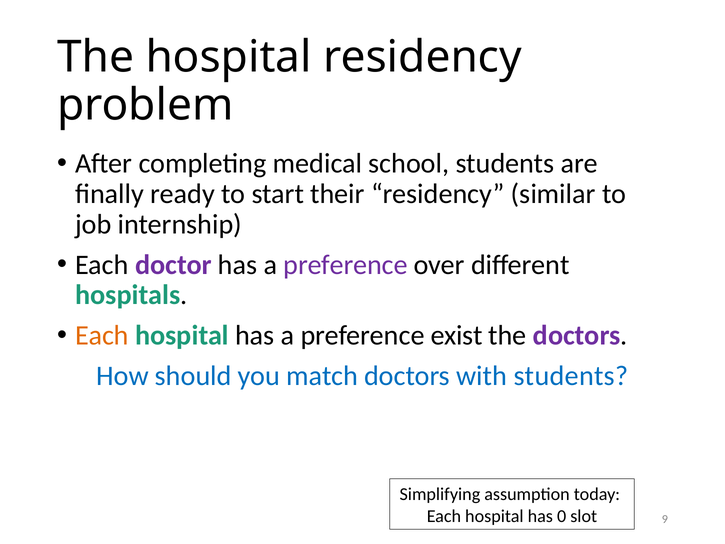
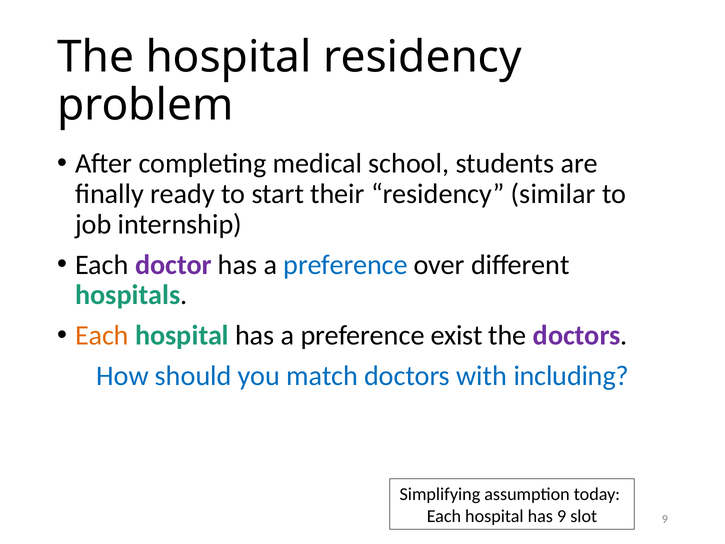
preference at (345, 265) colour: purple -> blue
with students: students -> including
has 0: 0 -> 9
